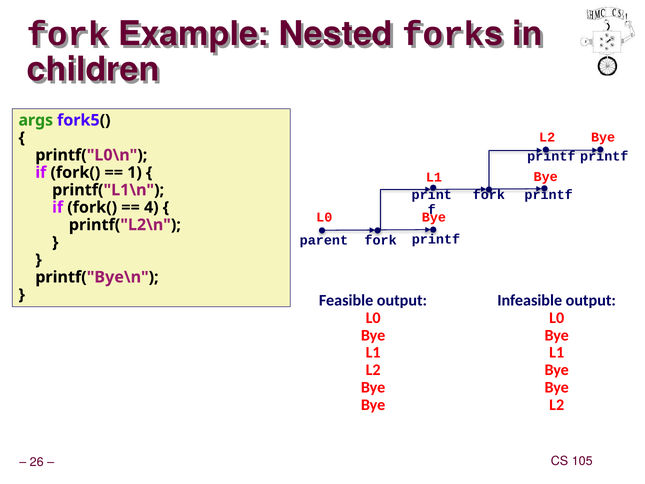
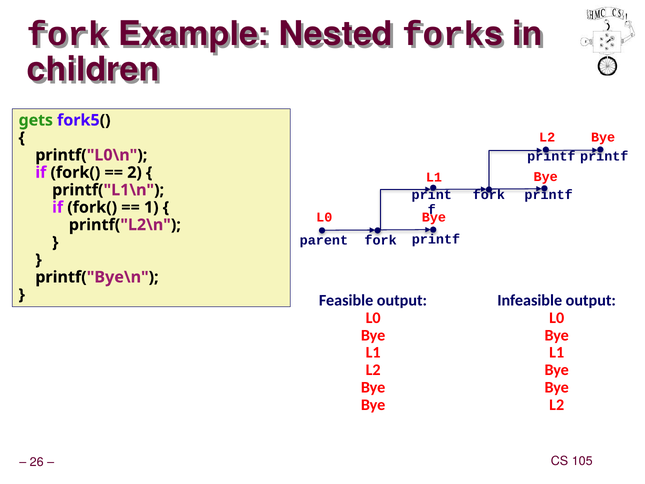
args: args -> gets
1: 1 -> 2
4: 4 -> 1
